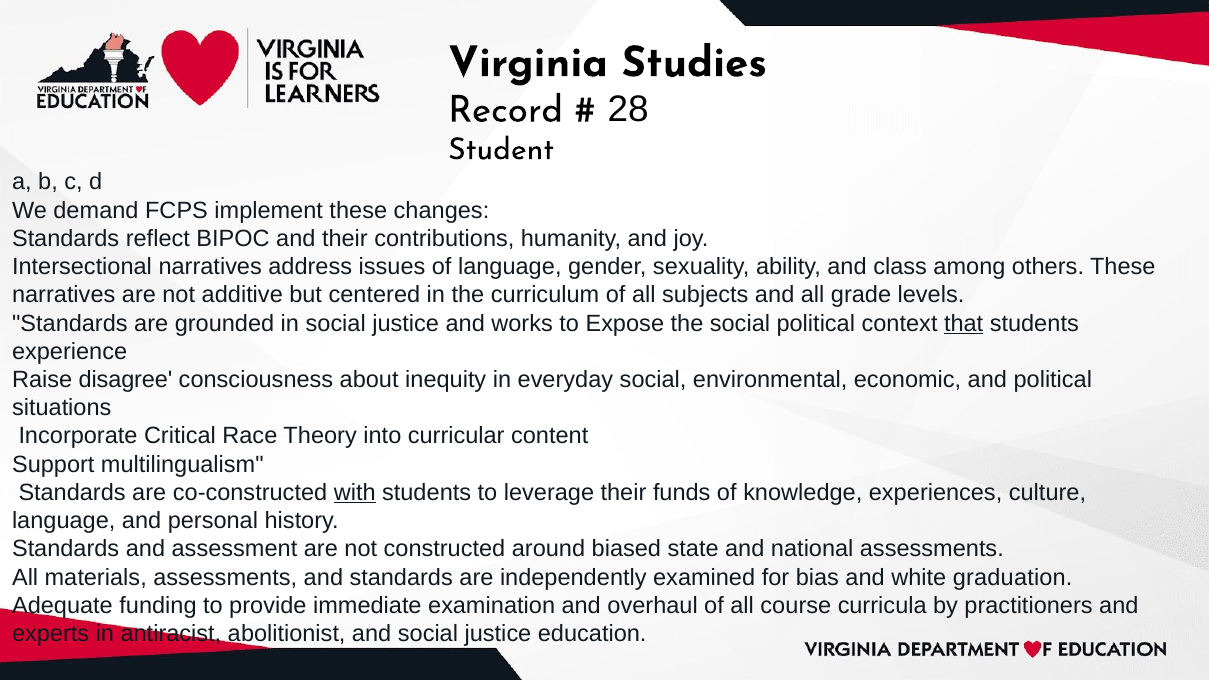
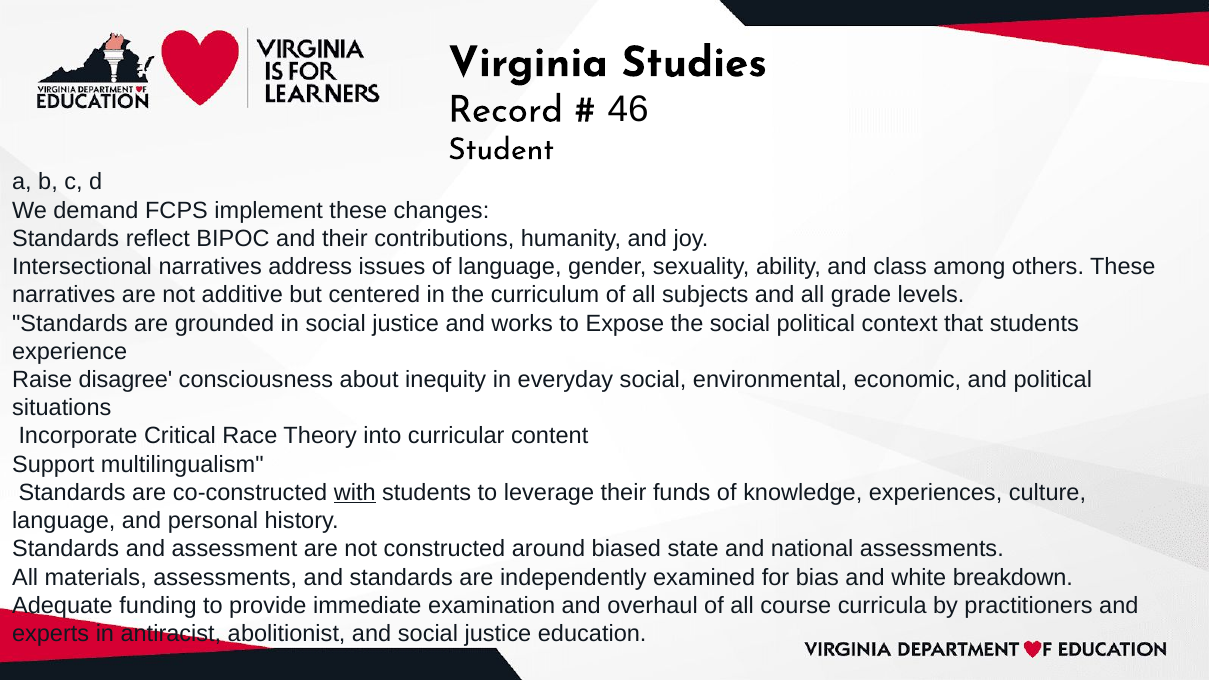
28: 28 -> 46
that underline: present -> none
graduation: graduation -> breakdown
